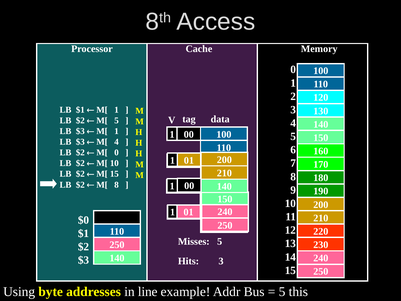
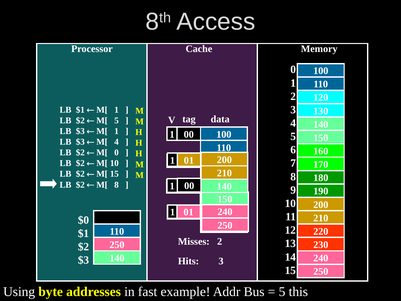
Misses 5: 5 -> 2
line: line -> fast
